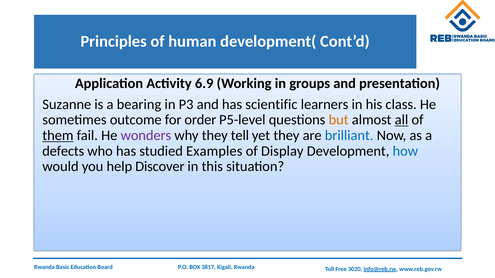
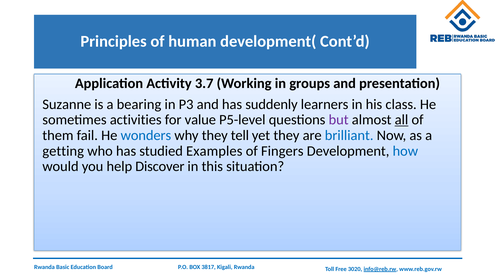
6.9: 6.9 -> 3.7
scientific: scientific -> suddenly
outcome: outcome -> activities
order: order -> value
but colour: orange -> purple
them underline: present -> none
wonders colour: purple -> blue
defects: defects -> getting
Display: Display -> Fingers
